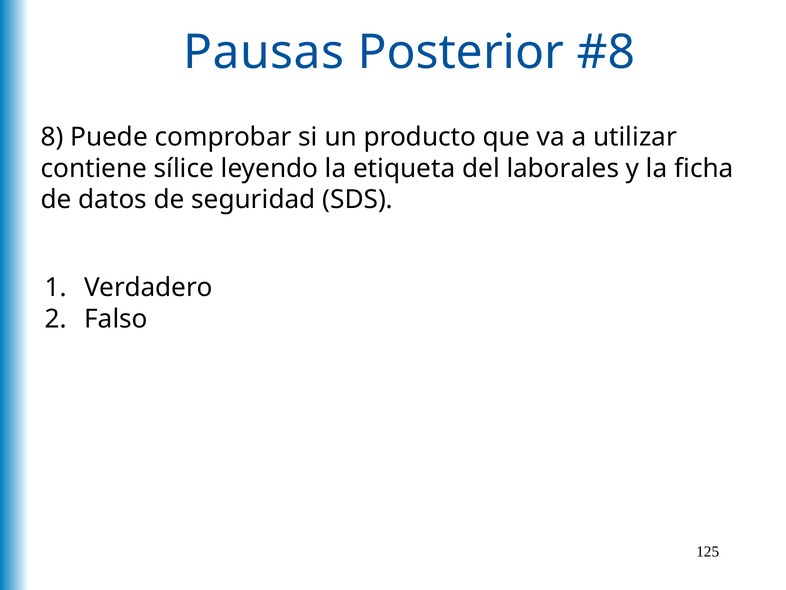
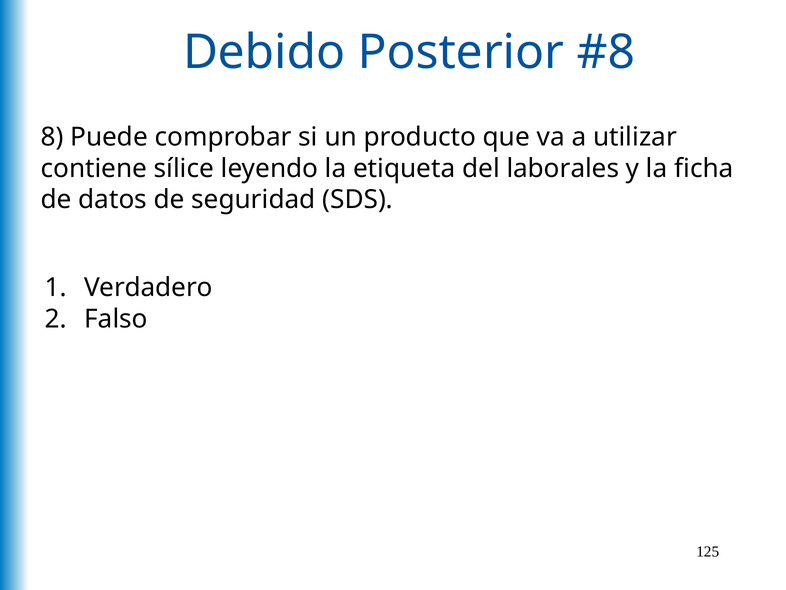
Pausas: Pausas -> Debido
